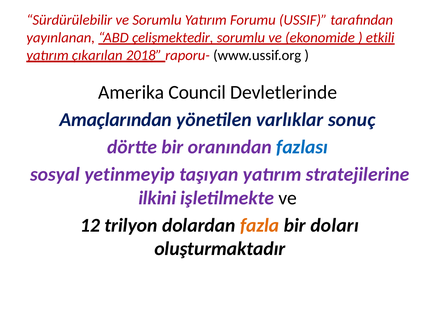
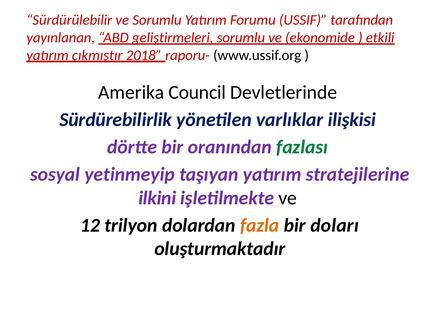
çelişmektedir: çelişmektedir -> geliştirmeleri
çıkarılan: çıkarılan -> çıkmıştır
Amaçlarından: Amaçlarından -> Sürdürebilirlik
sonuç: sonuç -> ilişkisi
fazlası colour: blue -> green
